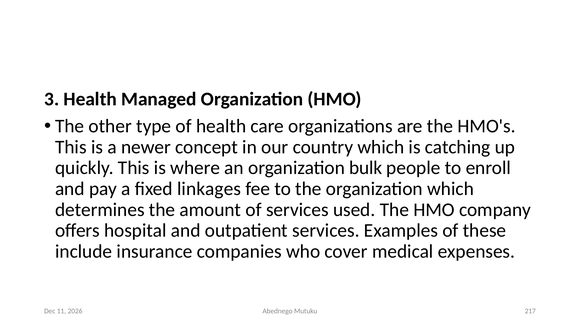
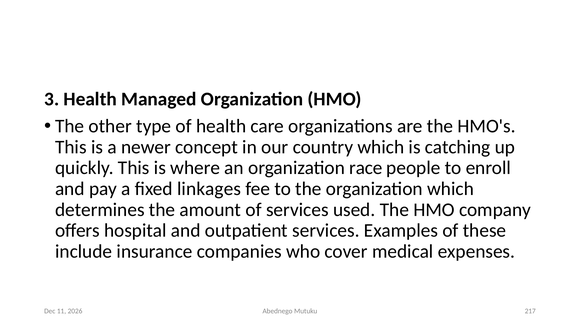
bulk: bulk -> race
